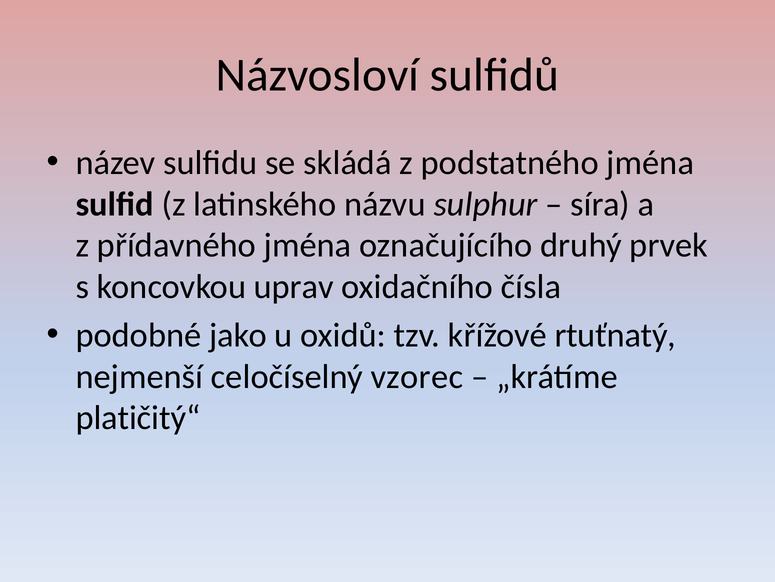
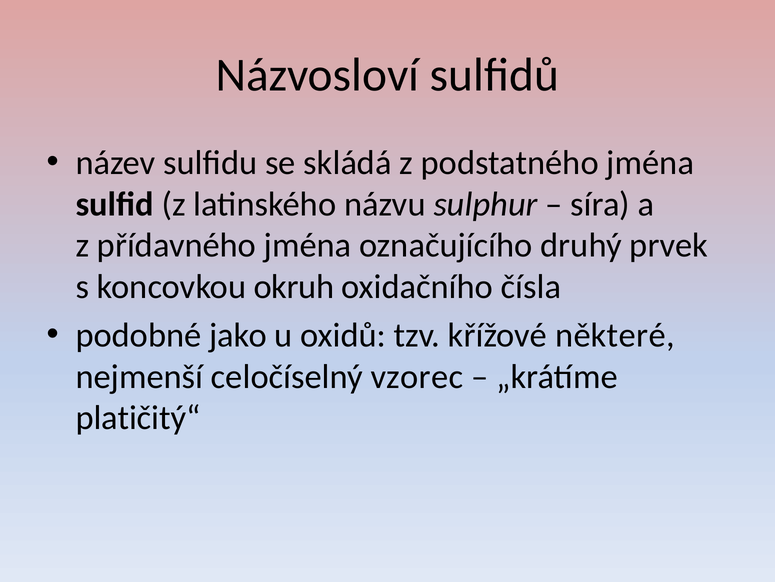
uprav: uprav -> okruh
rtuťnatý: rtuťnatý -> některé
